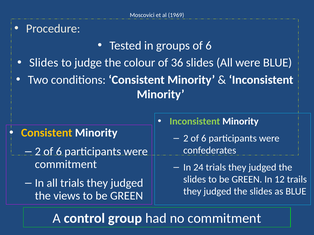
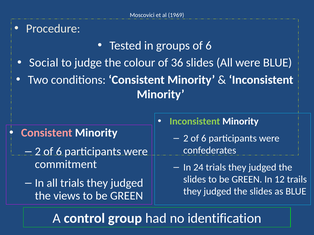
Slides at (44, 63): Slides -> Social
Consistent at (47, 133) colour: yellow -> pink
no commitment: commitment -> identification
